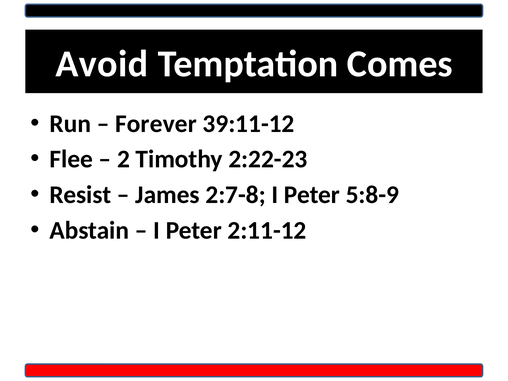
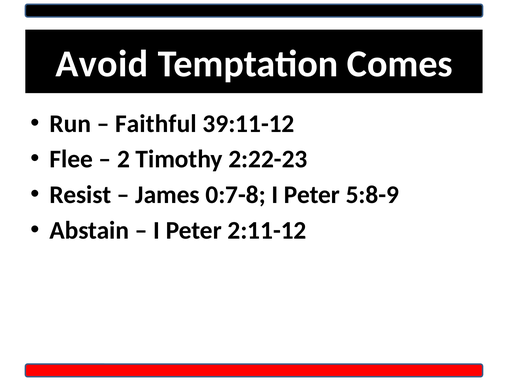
Forever: Forever -> Faithful
2:7-8: 2:7-8 -> 0:7-8
